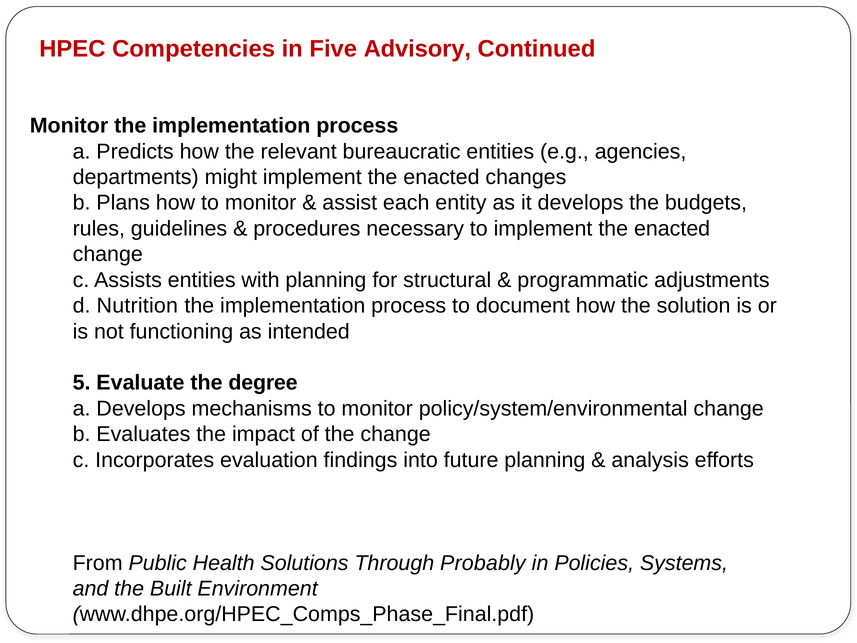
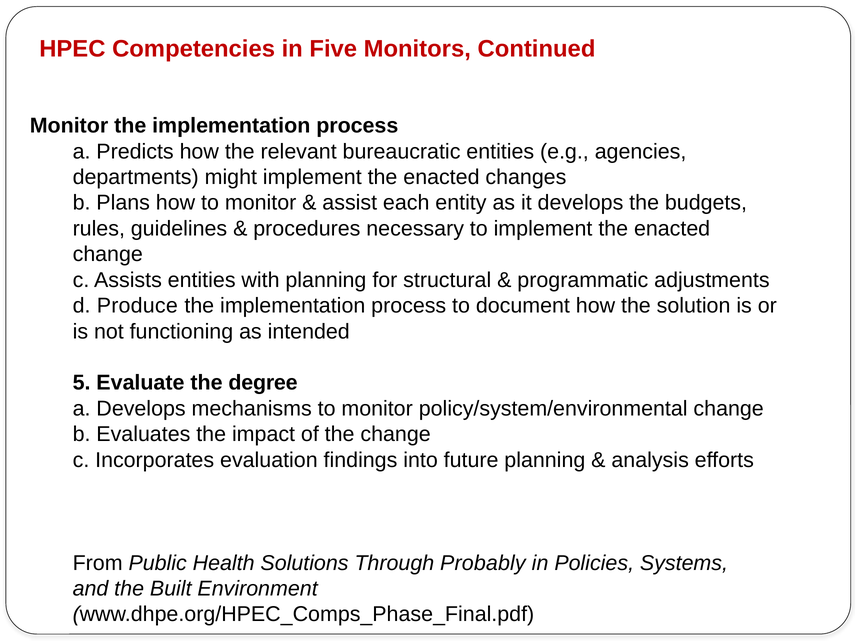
Advisory: Advisory -> Monitors
Nutrition: Nutrition -> Produce
